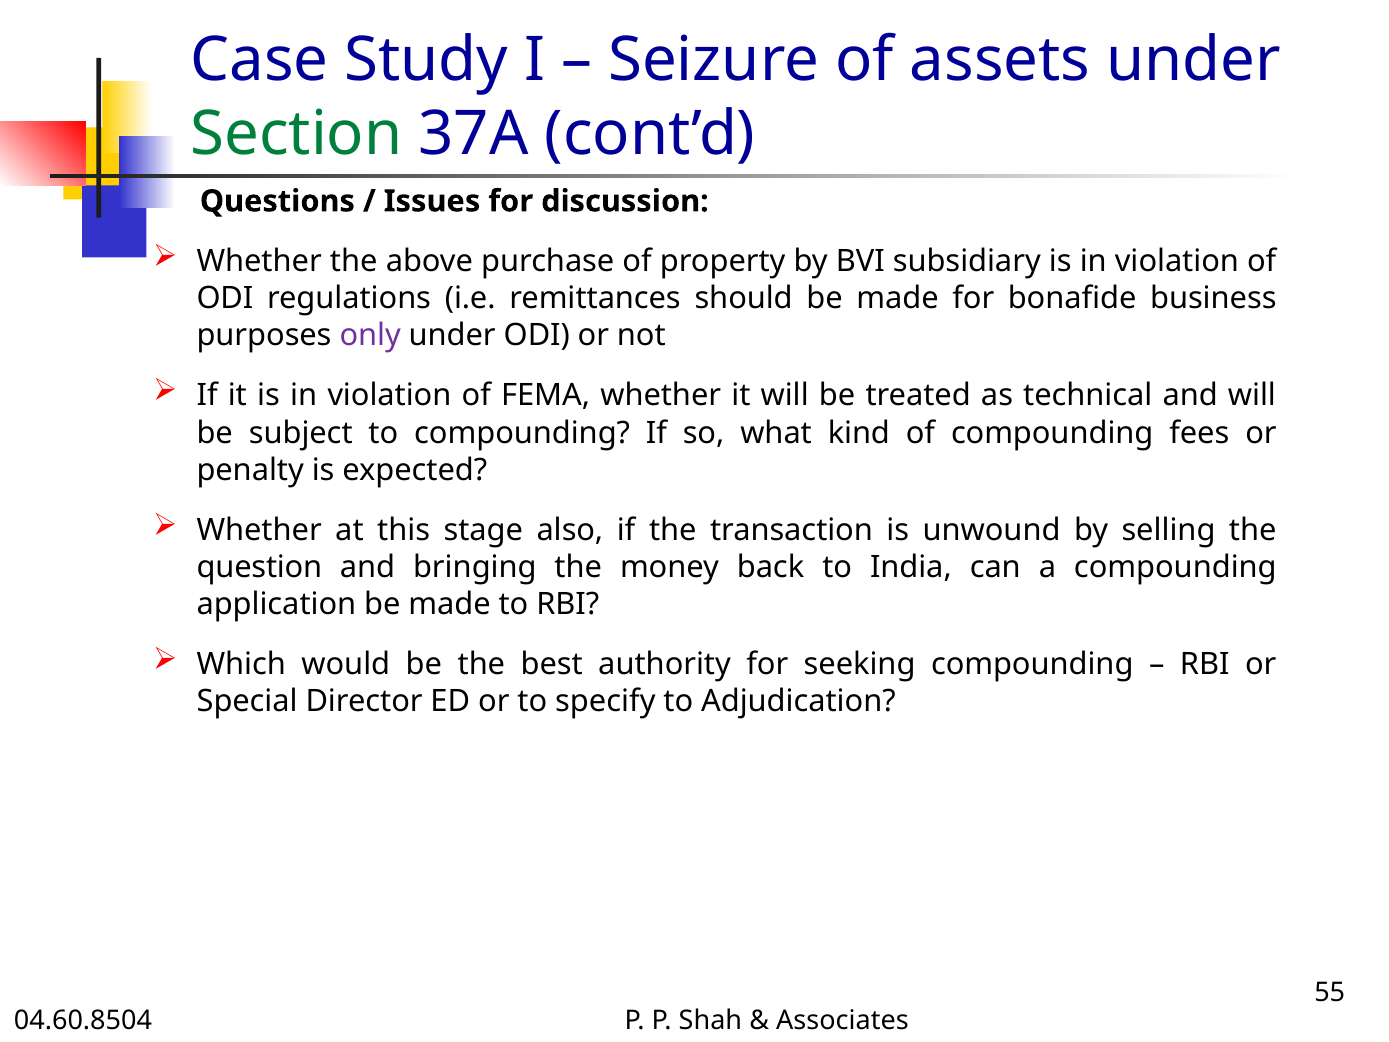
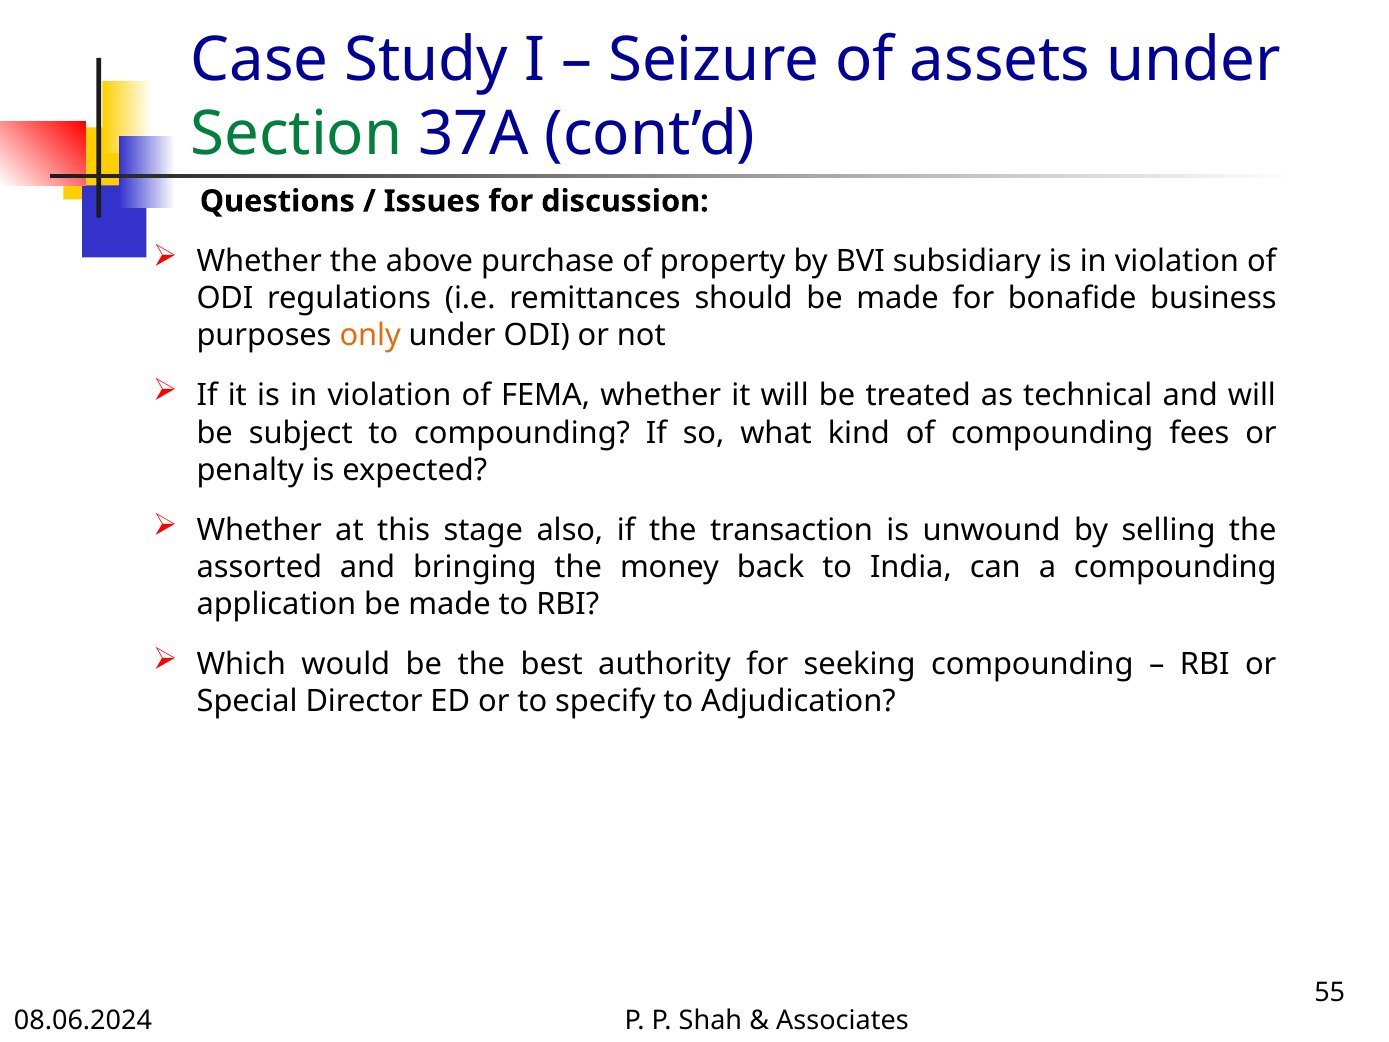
only colour: purple -> orange
question: question -> assorted
04.60.8504: 04.60.8504 -> 08.06.2024
